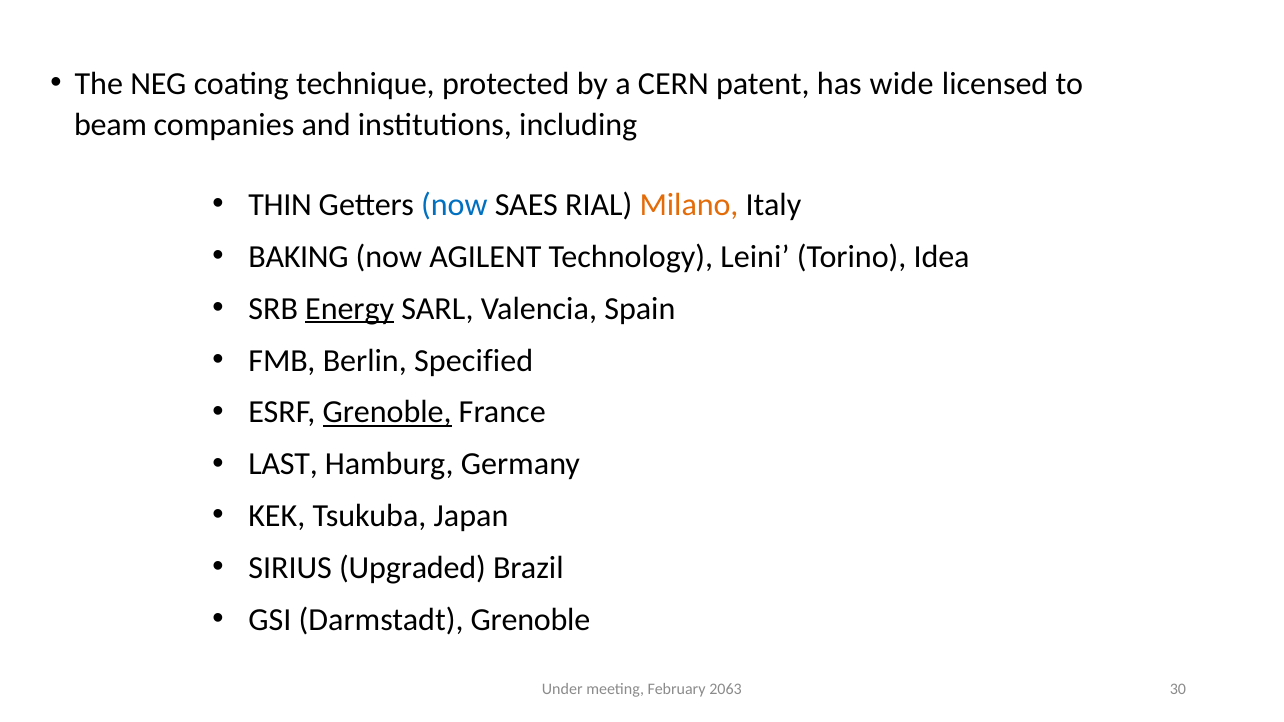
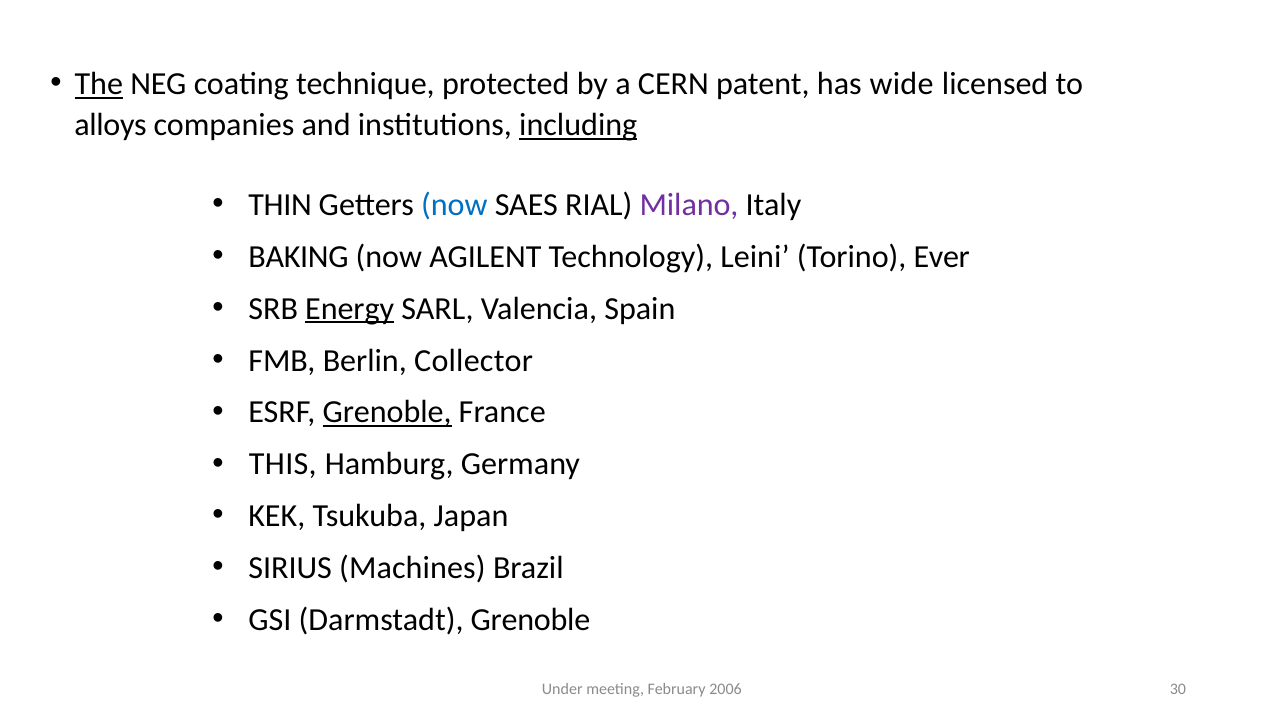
The underline: none -> present
beam: beam -> alloys
including underline: none -> present
Milano colour: orange -> purple
Idea: Idea -> Ever
Specified: Specified -> Collector
LAST: LAST -> THIS
Upgraded: Upgraded -> Machines
2063: 2063 -> 2006
